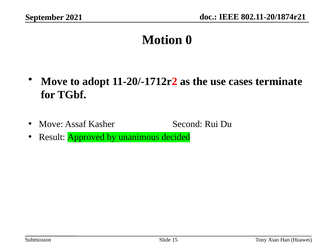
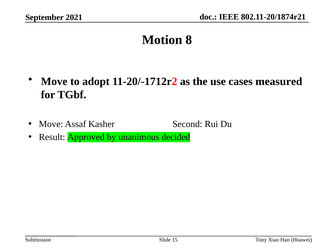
0: 0 -> 8
terminate: terminate -> measured
